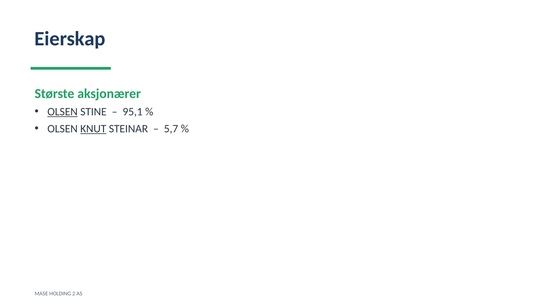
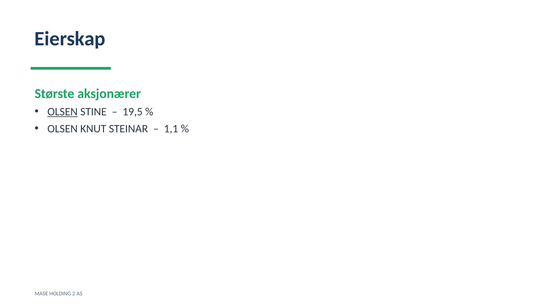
95,1: 95,1 -> 19,5
KNUT underline: present -> none
5,7: 5,7 -> 1,1
